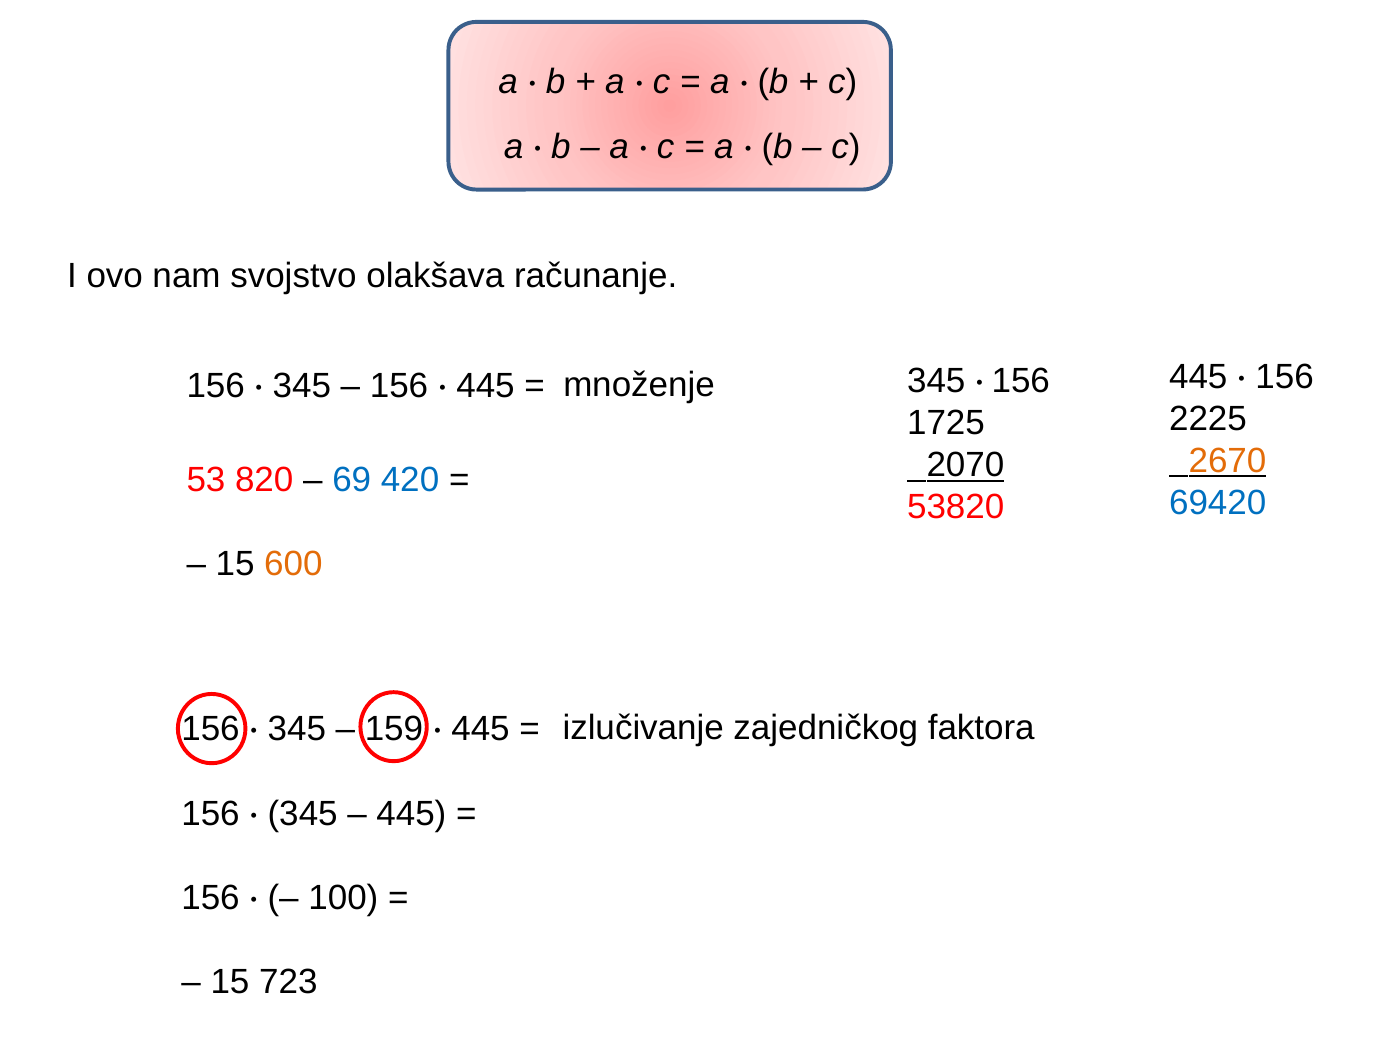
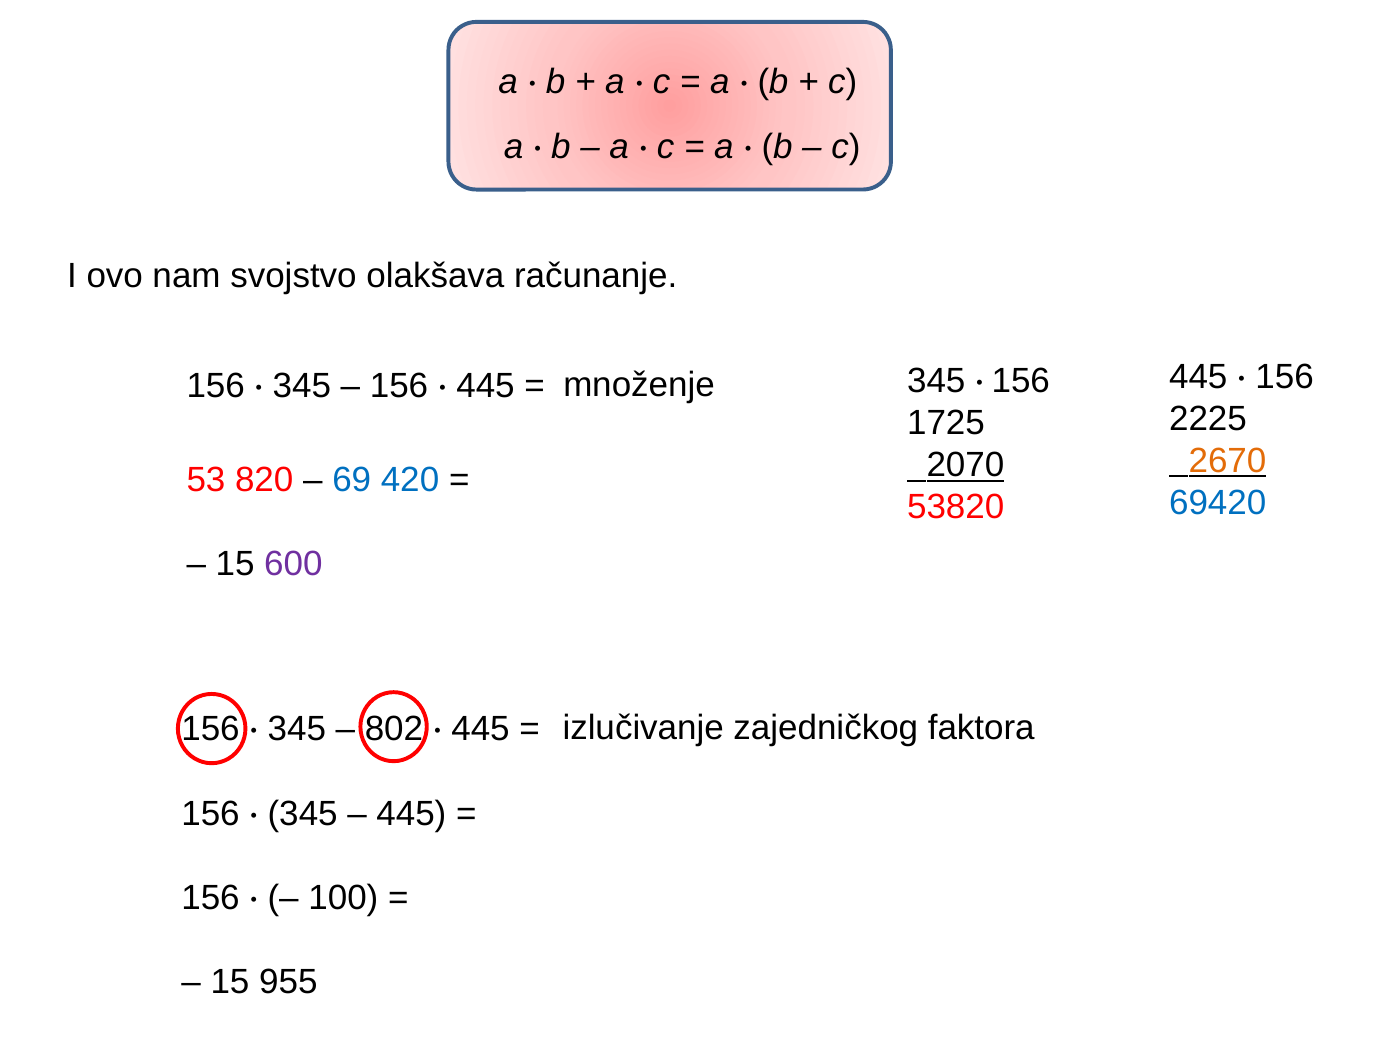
600 colour: orange -> purple
159: 159 -> 802
723: 723 -> 955
